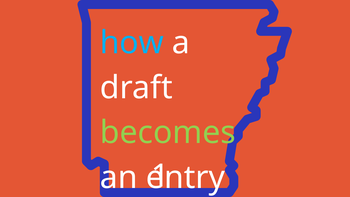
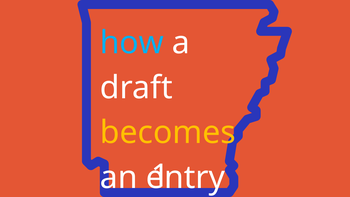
becomes colour: light green -> yellow
